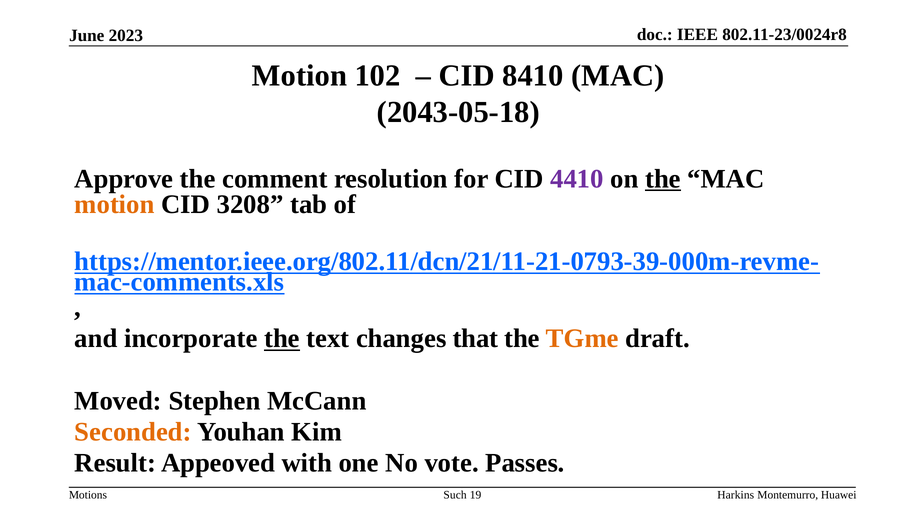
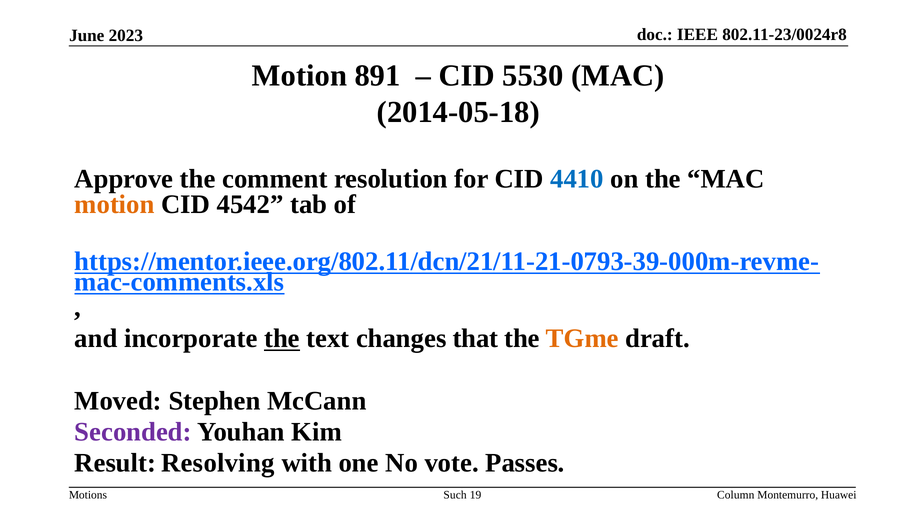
102: 102 -> 891
8410: 8410 -> 5530
2043-05-18: 2043-05-18 -> 2014-05-18
4410 colour: purple -> blue
the at (663, 179) underline: present -> none
3208: 3208 -> 4542
Seconded colour: orange -> purple
Appeoved: Appeoved -> Resolving
Harkins: Harkins -> Column
